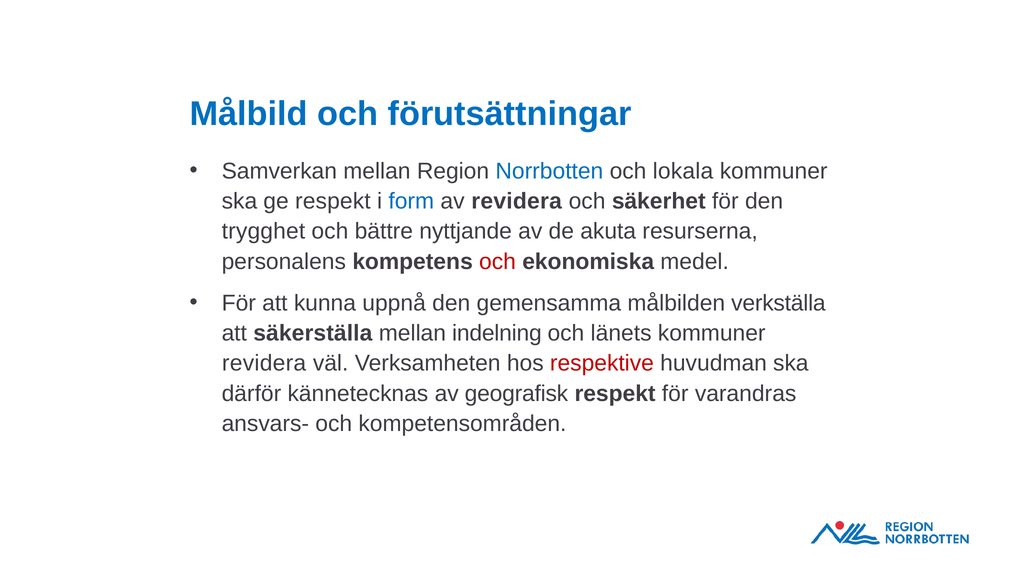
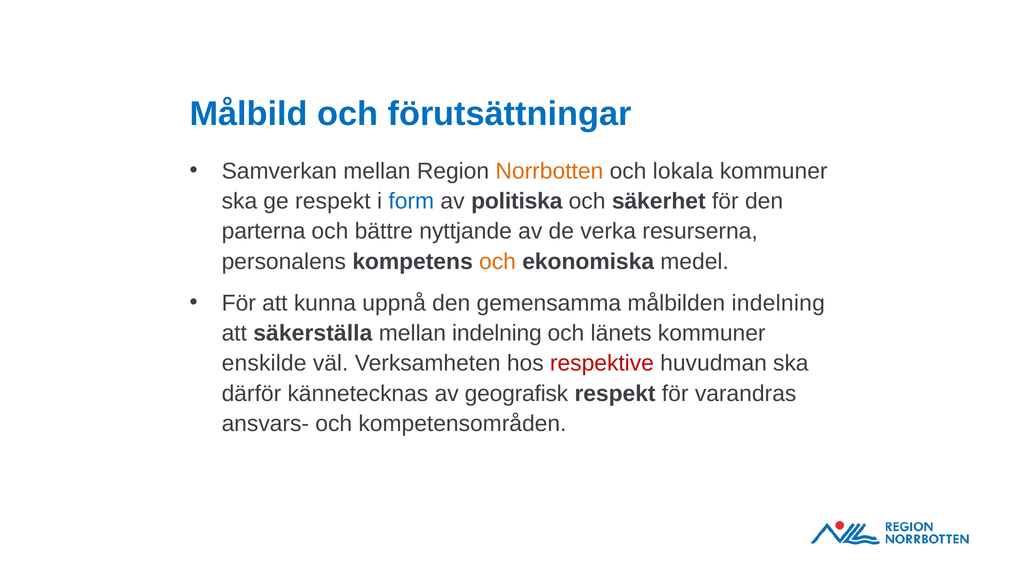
Norrbotten colour: blue -> orange
av revidera: revidera -> politiska
trygghet: trygghet -> parterna
akuta: akuta -> verka
och at (497, 262) colour: red -> orange
målbilden verkställa: verkställa -> indelning
revidera at (264, 364): revidera -> enskilde
